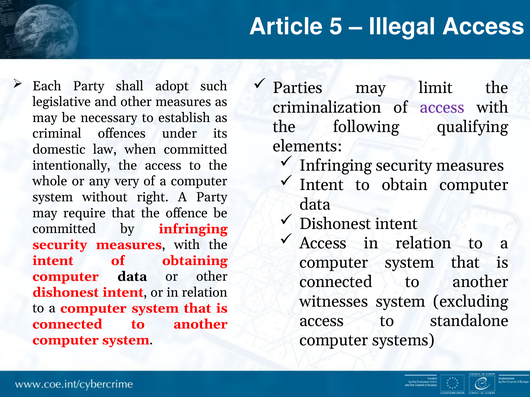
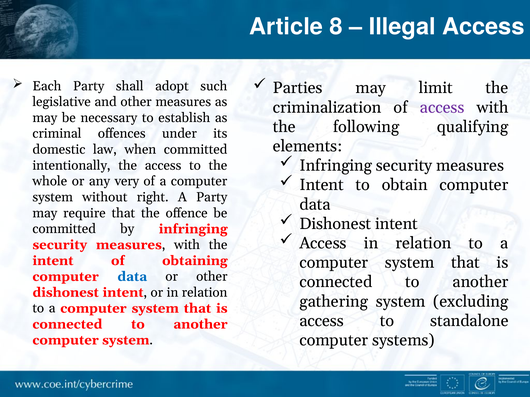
5: 5 -> 8
data at (132, 277) colour: black -> blue
witnesses: witnesses -> gathering
